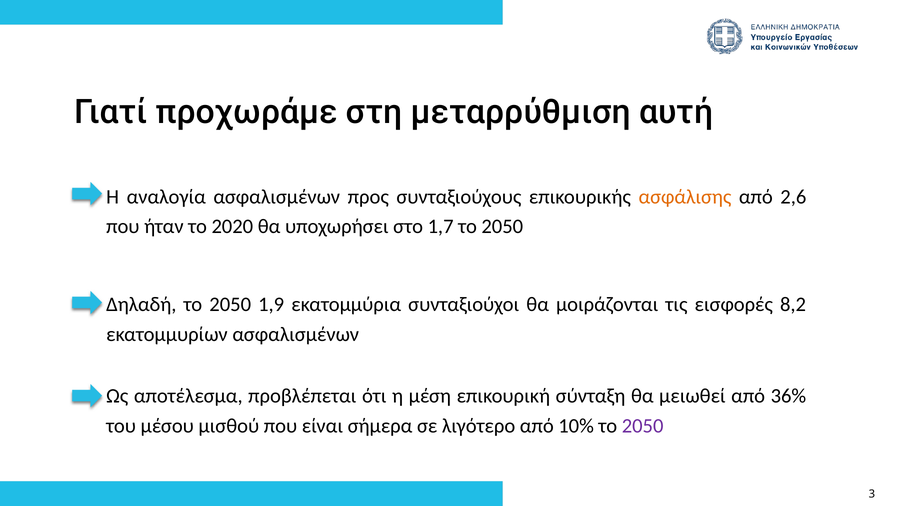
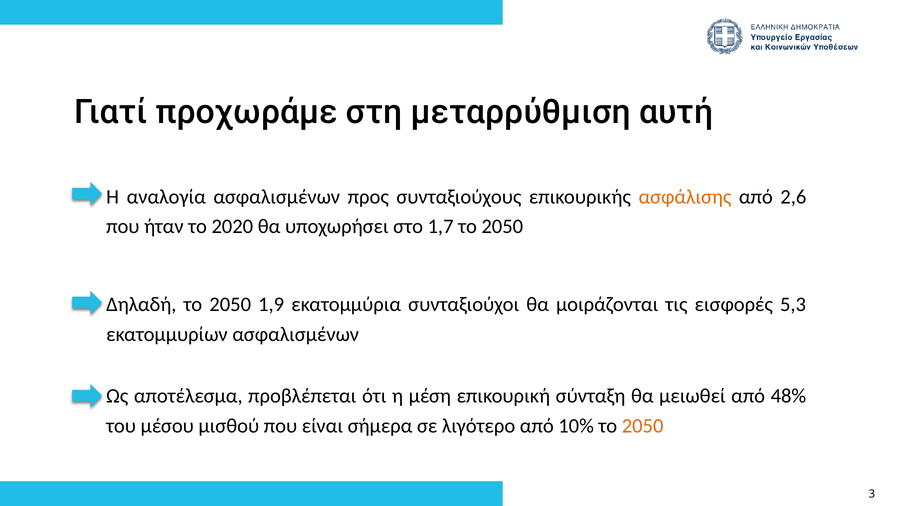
8,2: 8,2 -> 5,3
36%: 36% -> 48%
2050 at (643, 426) colour: purple -> orange
